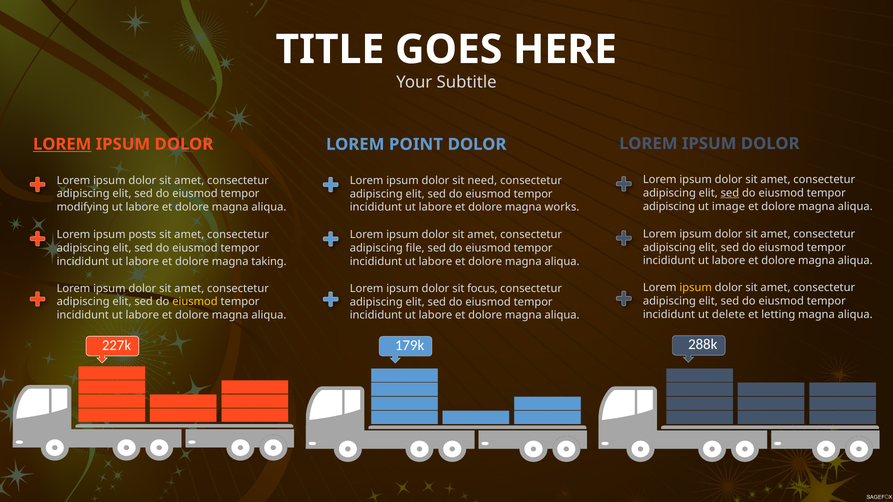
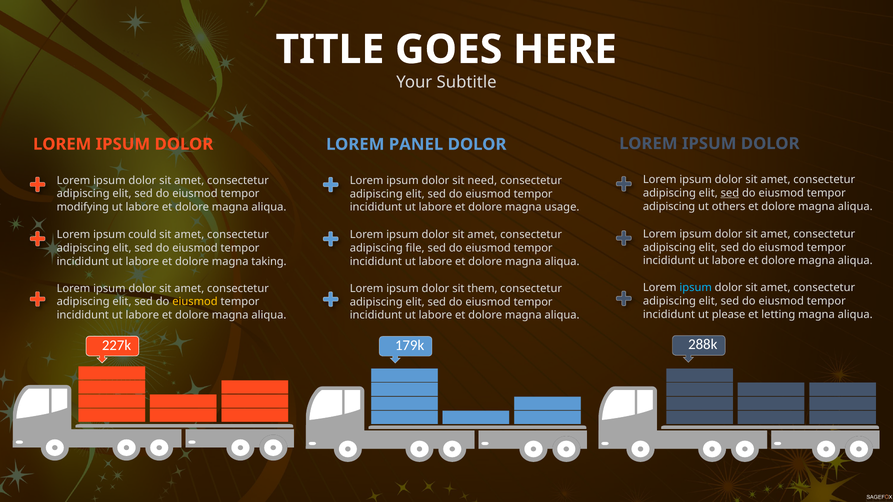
LOREM at (62, 144) underline: present -> none
POINT: POINT -> PANEL
image: image -> others
works: works -> usage
posts: posts -> could
ipsum at (696, 288) colour: yellow -> light blue
focus: focus -> them
delete: delete -> please
